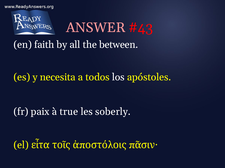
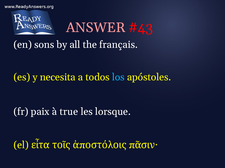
faith: faith -> sons
between: between -> français
los colour: white -> light blue
soberly: soberly -> lorsque
